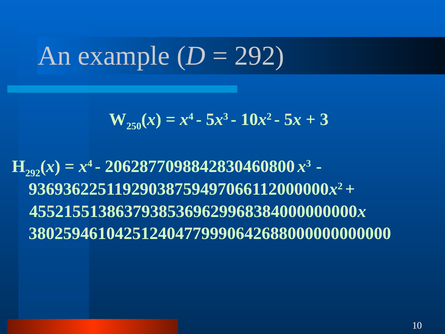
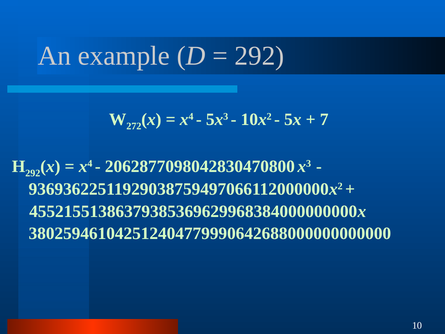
250: 250 -> 272
3: 3 -> 7
2062877098842830460800: 2062877098842830460800 -> 2062877098042830470800
